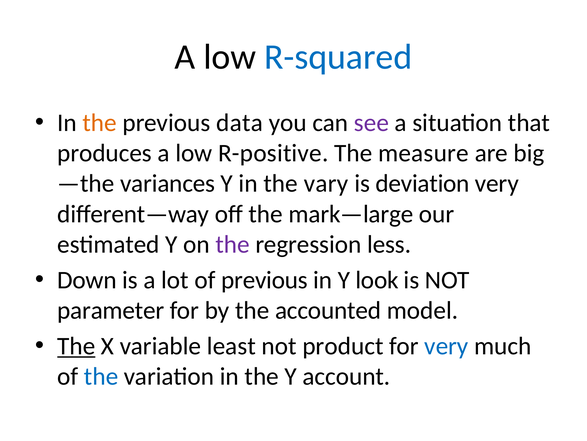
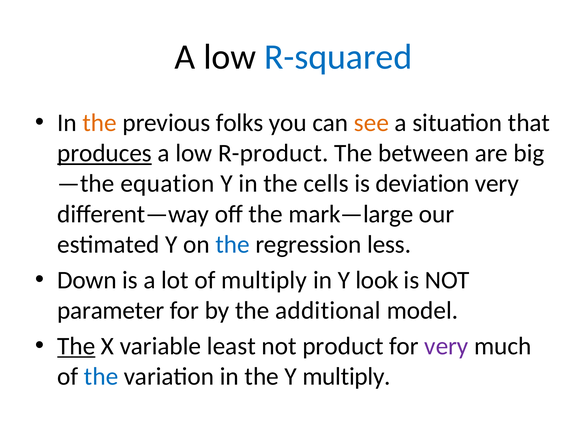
data: data -> folks
see colour: purple -> orange
produces underline: none -> present
R-positive: R-positive -> R-product
measure: measure -> between
variances: variances -> equation
vary: vary -> cells
the at (233, 244) colour: purple -> blue
of previous: previous -> multiply
accounted: accounted -> additional
very at (446, 345) colour: blue -> purple
Y account: account -> multiply
